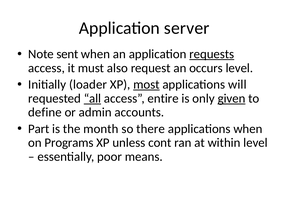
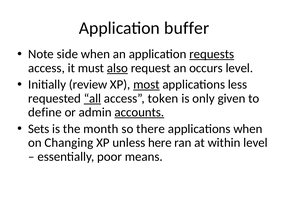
server: server -> buffer
sent: sent -> side
also underline: none -> present
loader: loader -> review
will: will -> less
entire: entire -> token
given underline: present -> none
accounts underline: none -> present
Part: Part -> Sets
Programs: Programs -> Changing
cont: cont -> here
